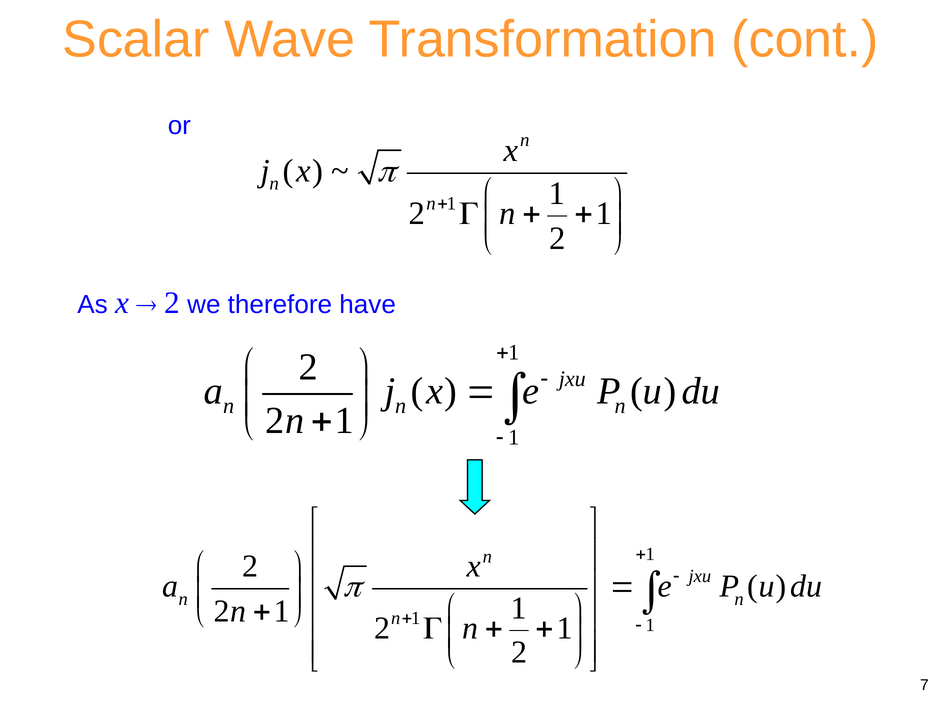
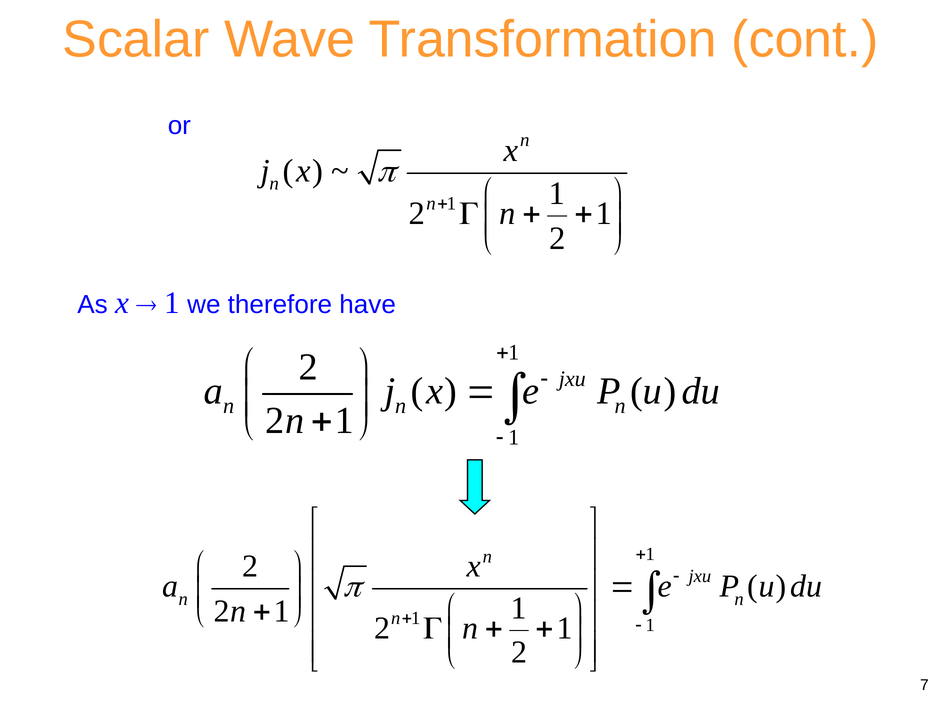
2 at (172, 303): 2 -> 1
